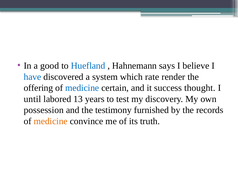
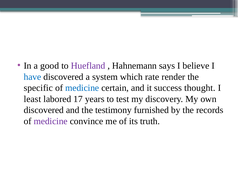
Huefland colour: blue -> purple
offering: offering -> specific
until: until -> least
13: 13 -> 17
possession at (44, 110): possession -> discovered
medicine at (51, 121) colour: orange -> purple
